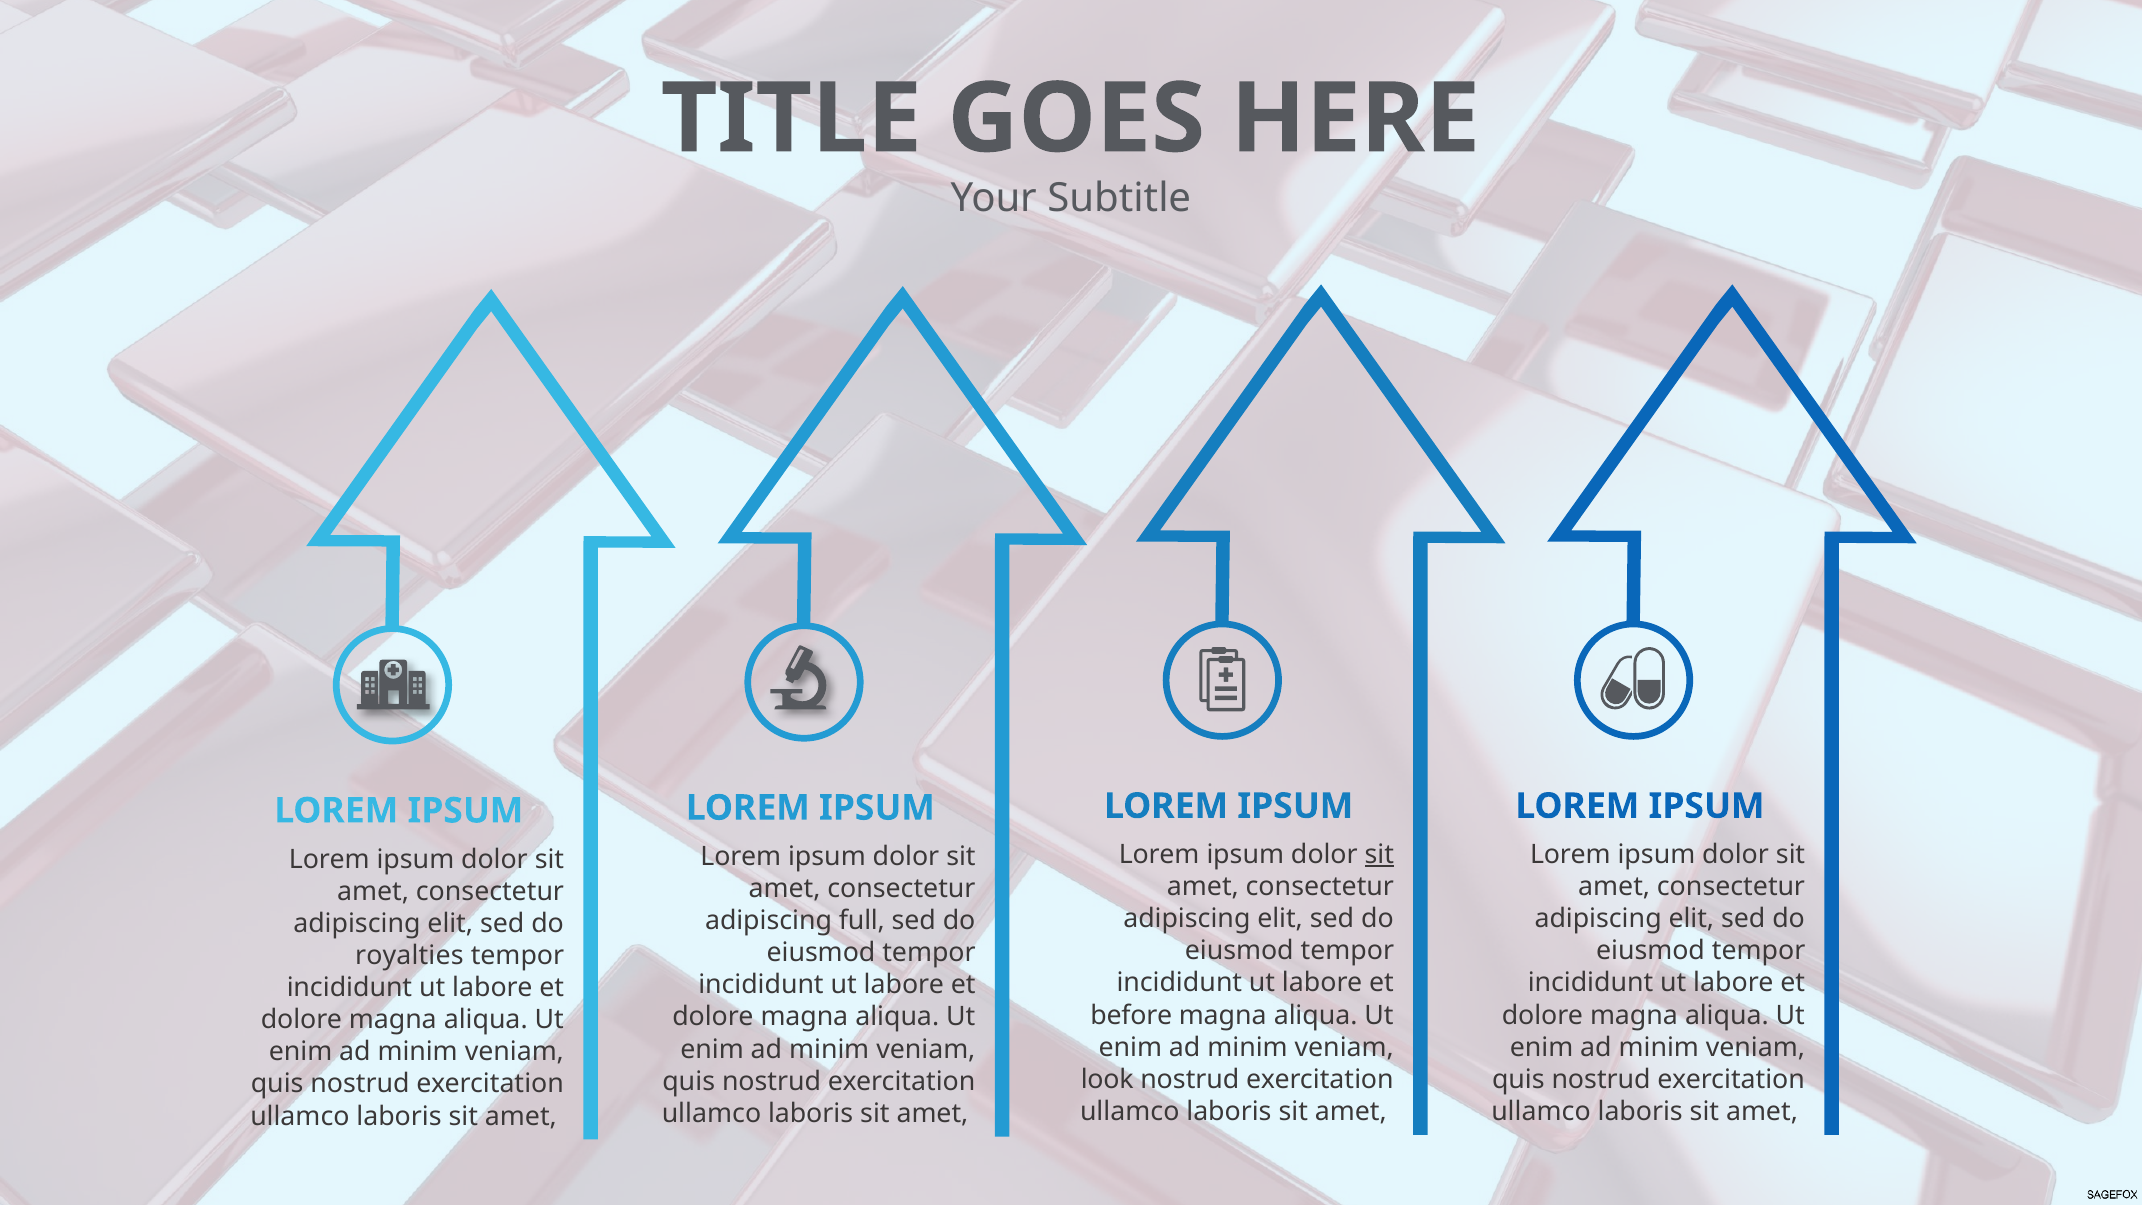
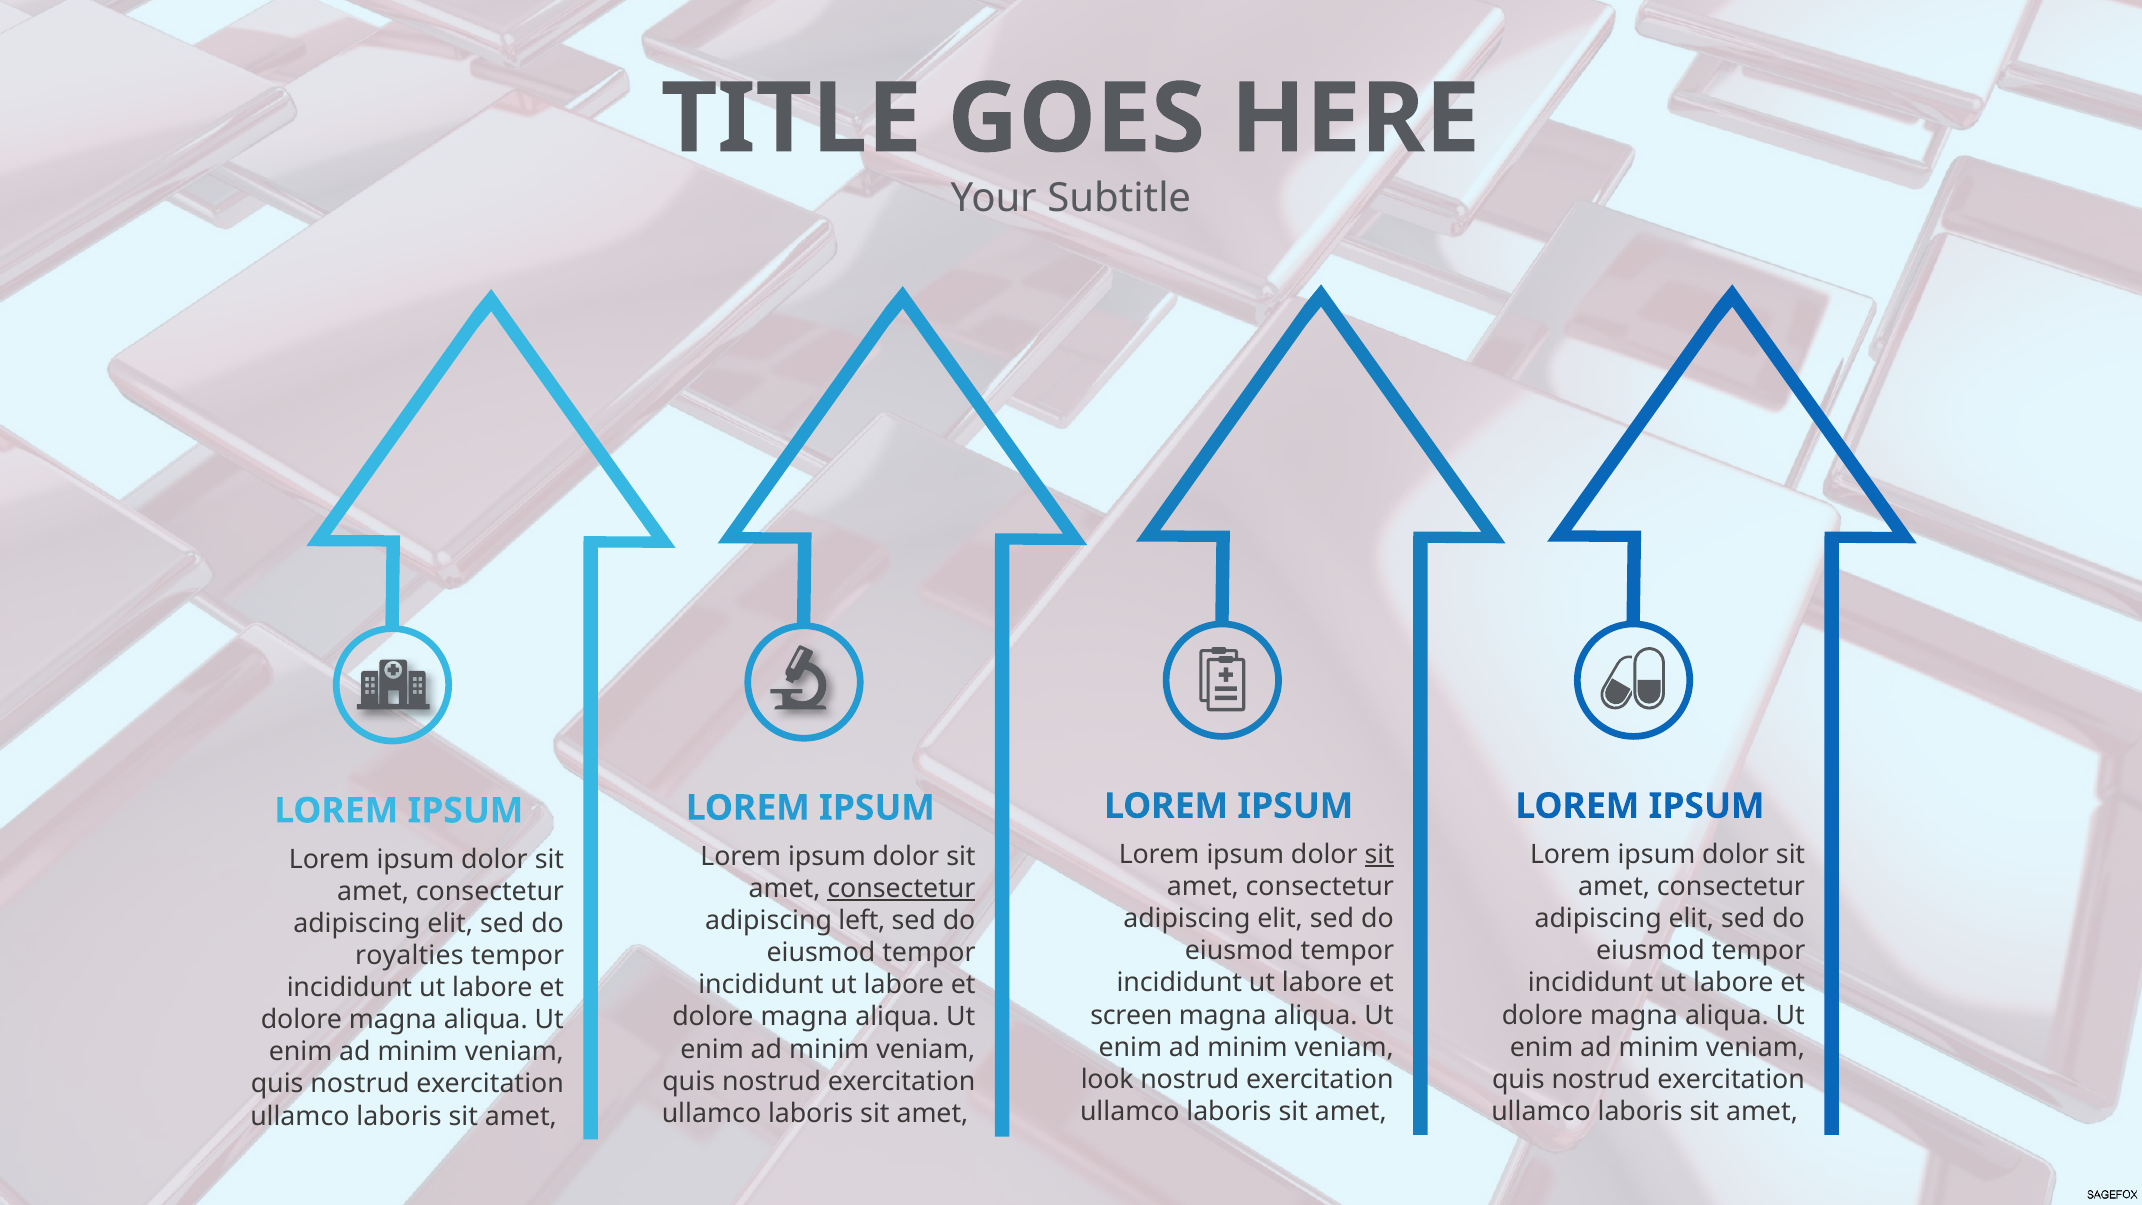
consectetur at (901, 888) underline: none -> present
full: full -> left
before: before -> screen
